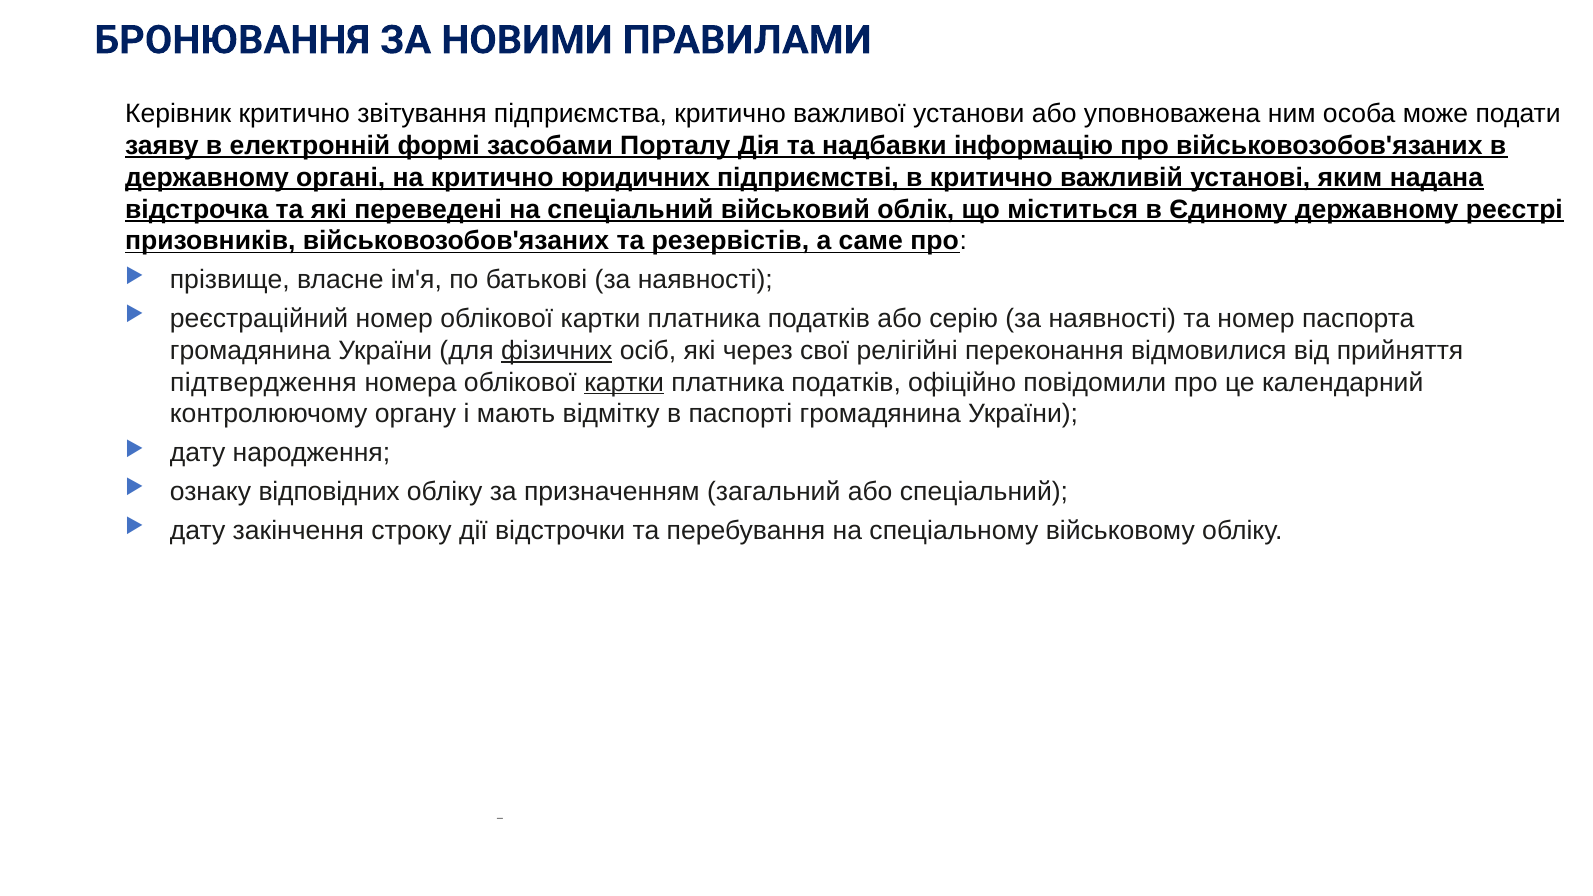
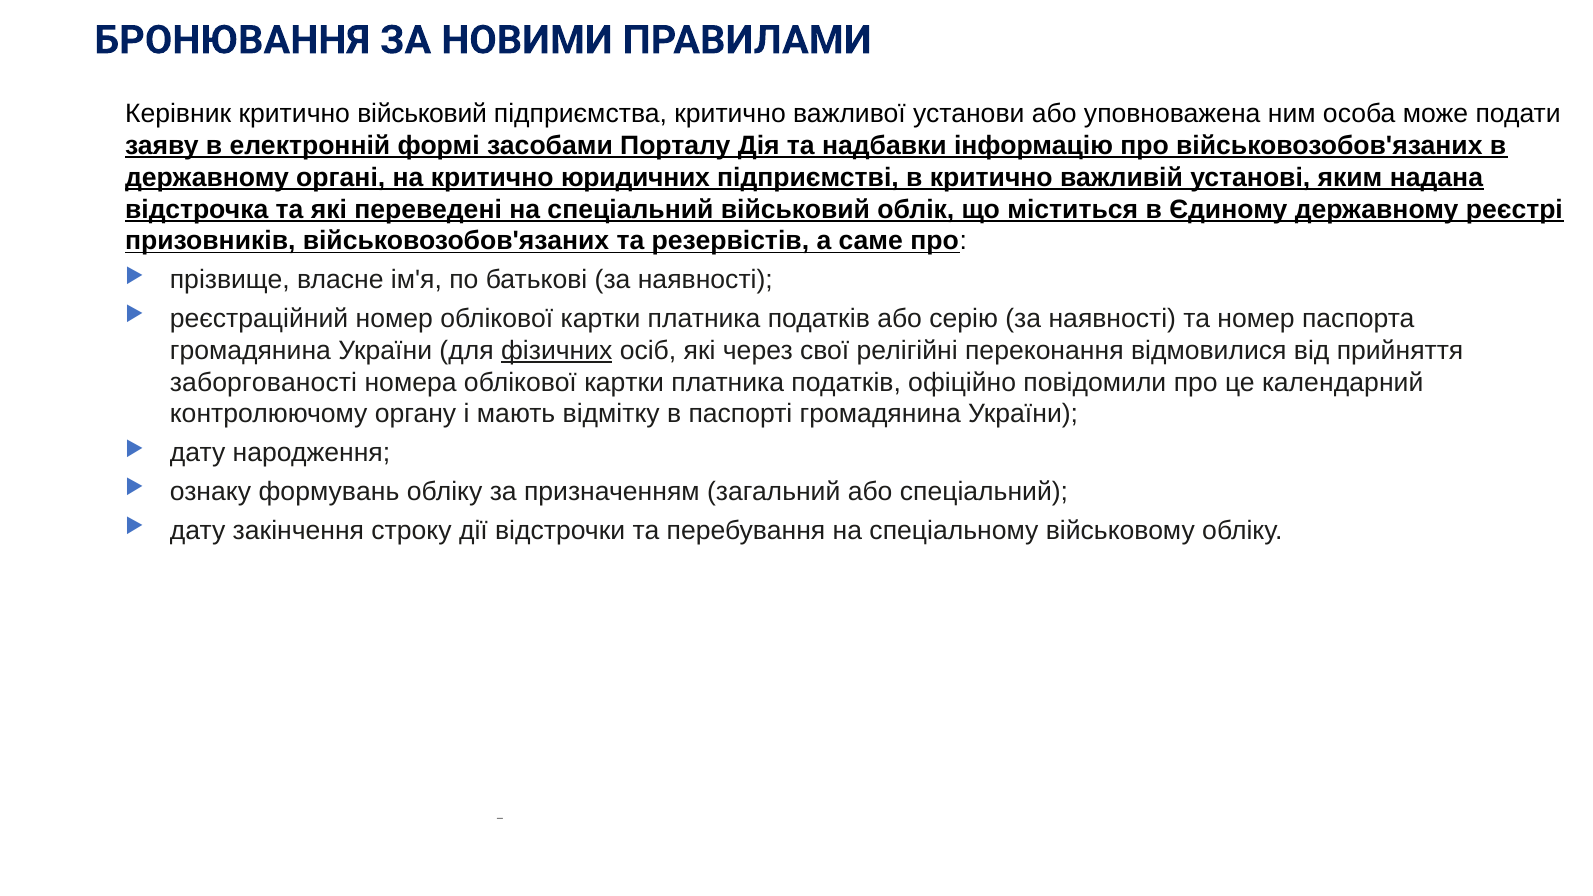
критично звітування: звітування -> військовий
підтвердження: підтвердження -> заборгованості
картки at (624, 382) underline: present -> none
відповідних: відповідних -> формувань
